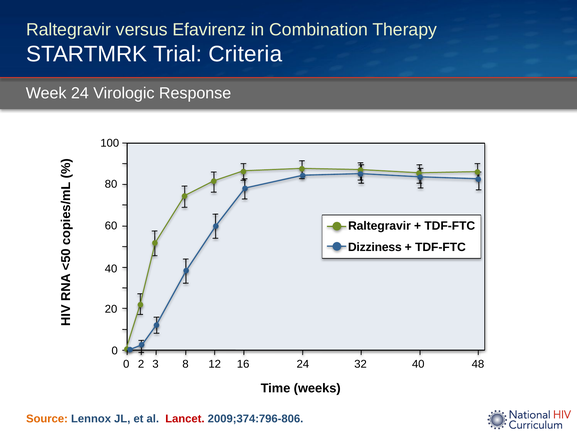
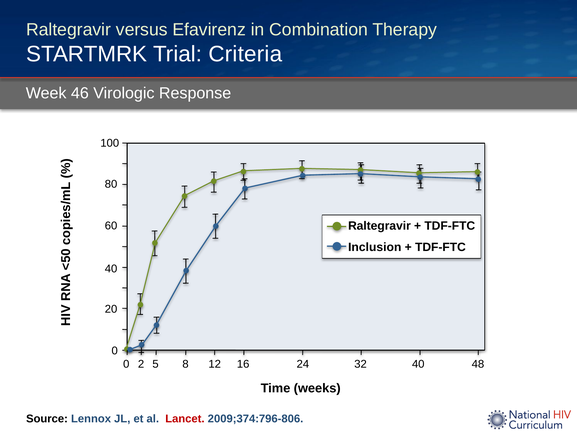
Week 24: 24 -> 46
Dizziness: Dizziness -> Inclusion
2 3: 3 -> 5
Source colour: orange -> black
